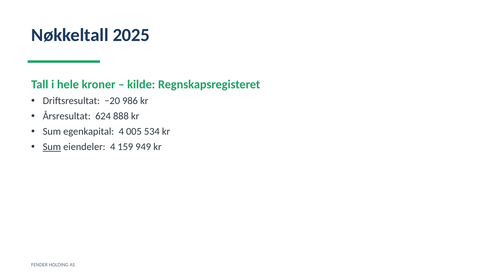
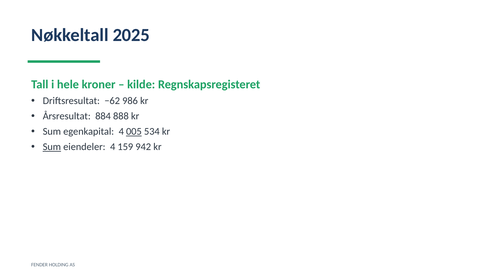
−20: −20 -> −62
624: 624 -> 884
005 underline: none -> present
949: 949 -> 942
